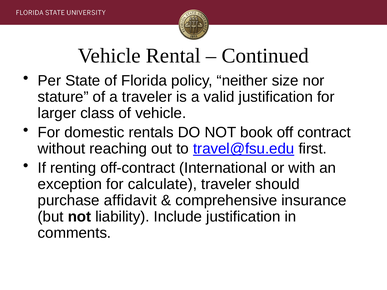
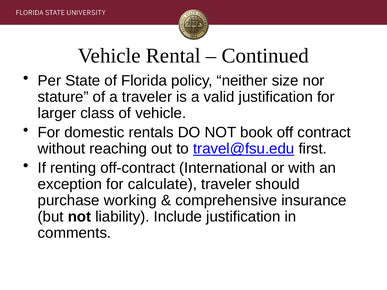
affidavit: affidavit -> working
